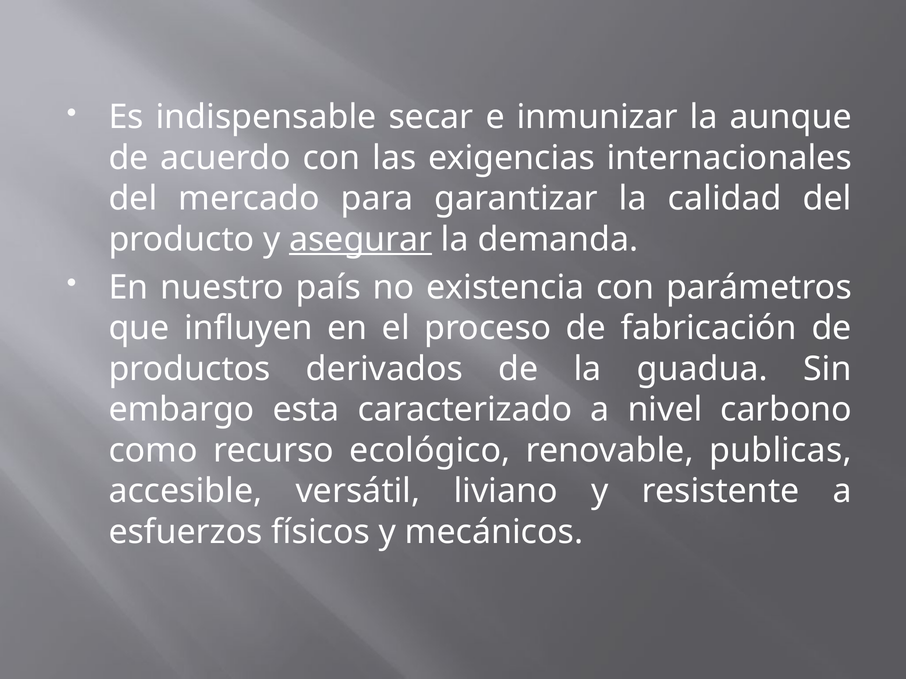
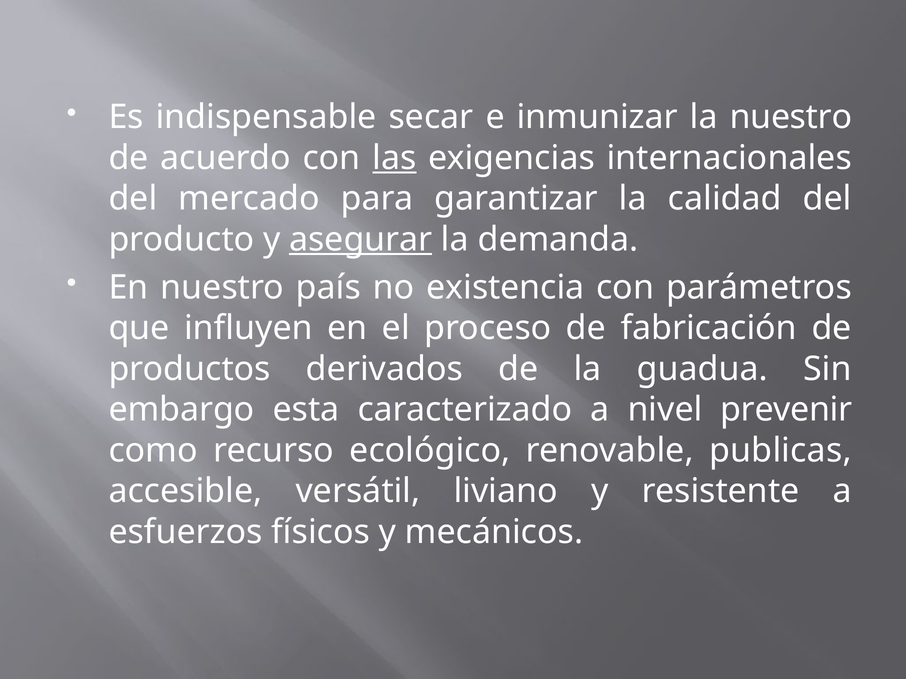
la aunque: aunque -> nuestro
las underline: none -> present
carbono: carbono -> prevenir
